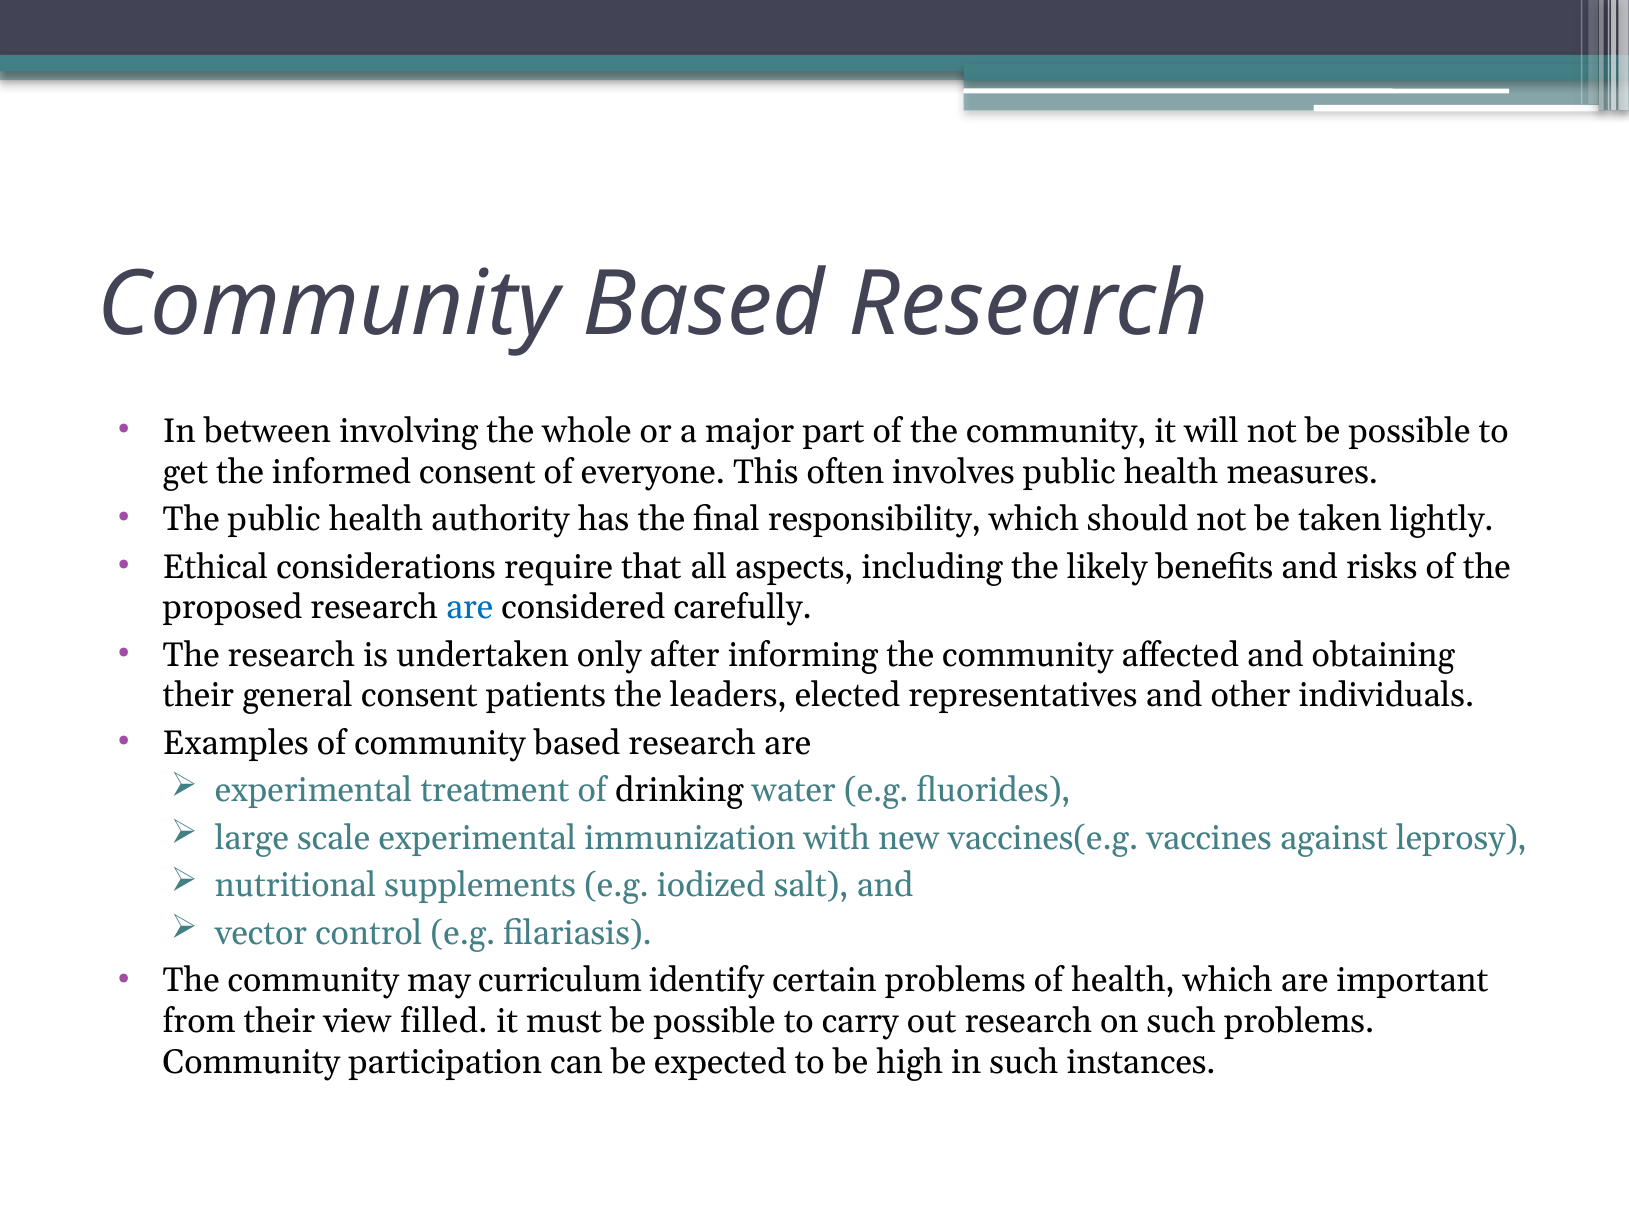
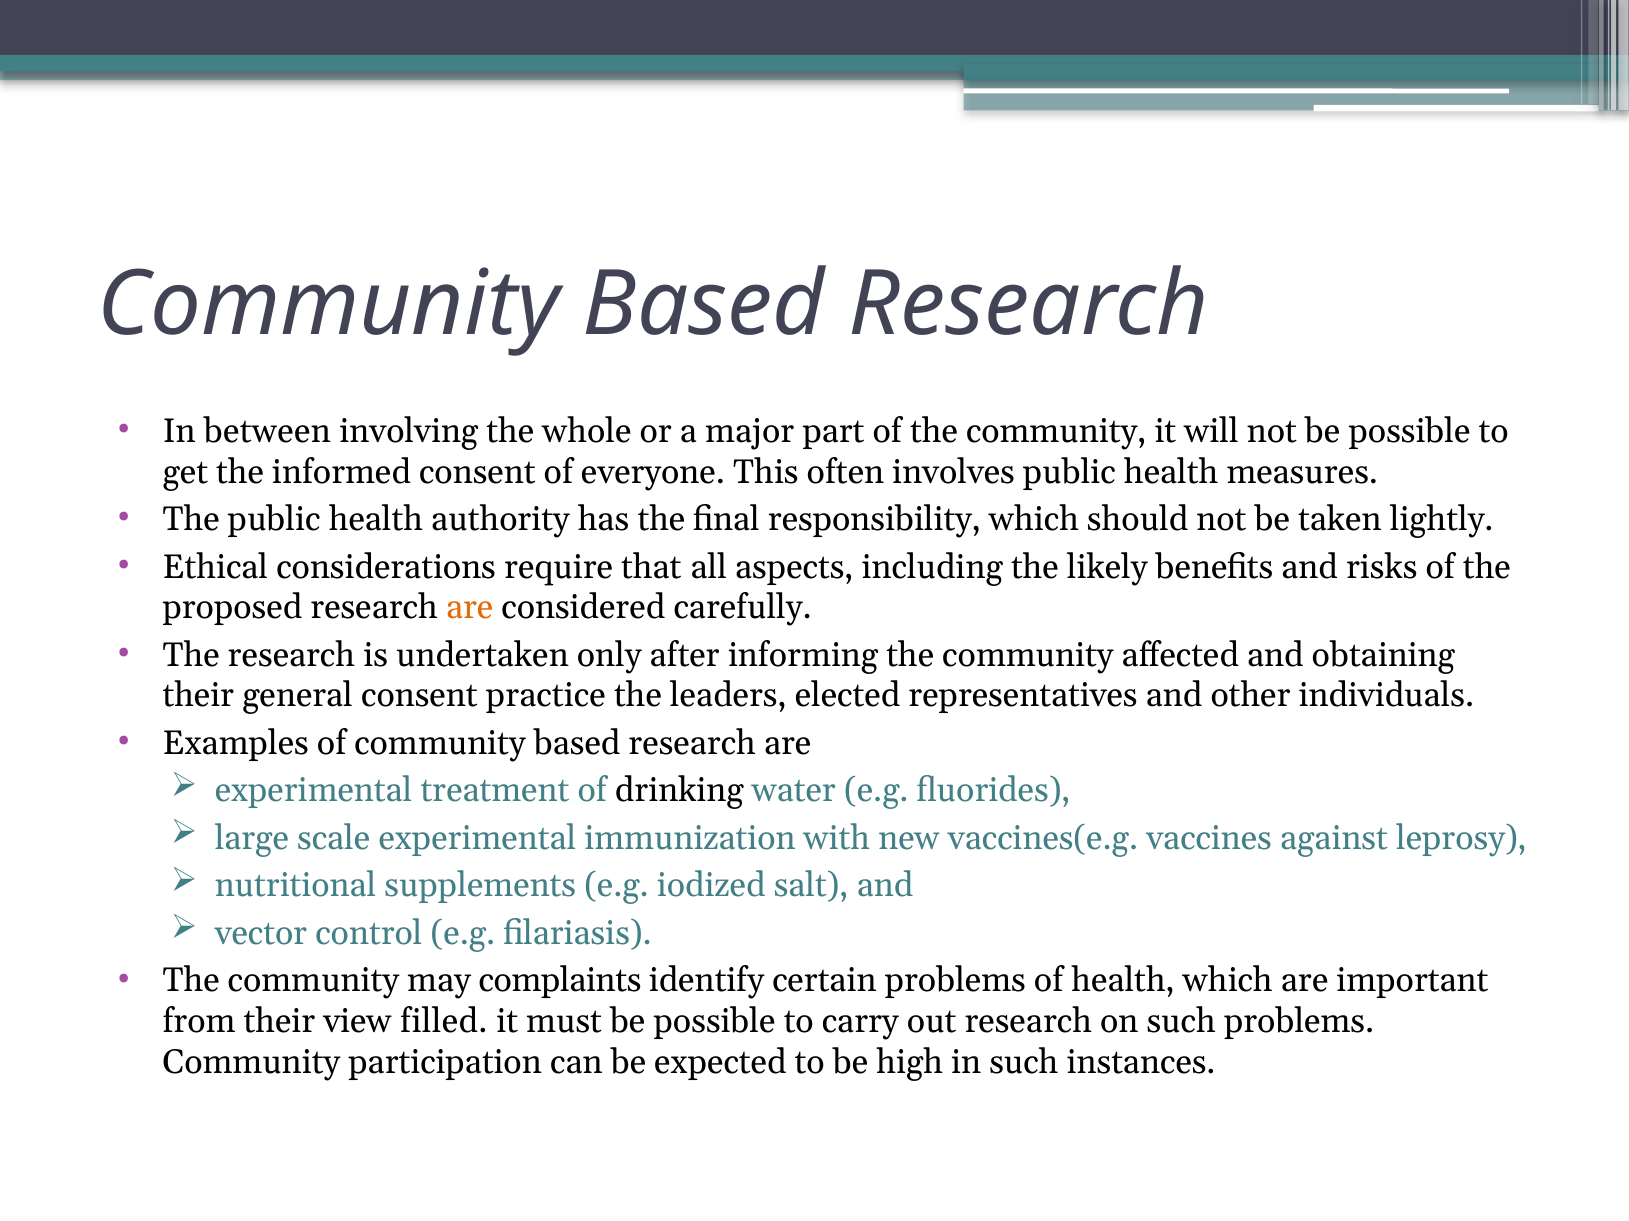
are at (470, 608) colour: blue -> orange
patients: patients -> practice
curriculum: curriculum -> complaints
